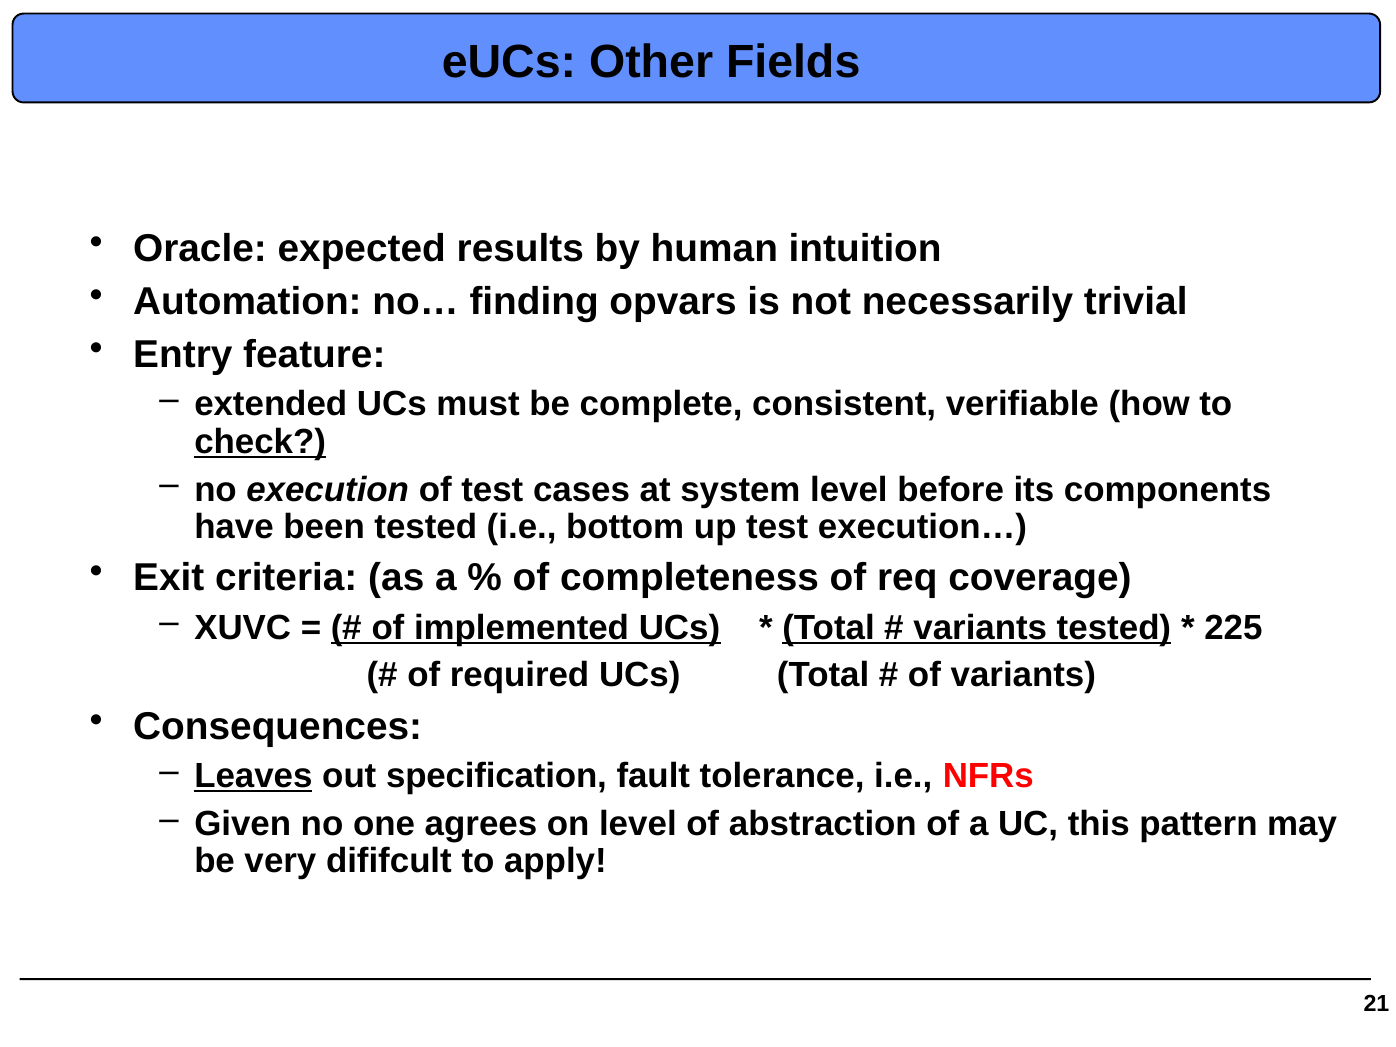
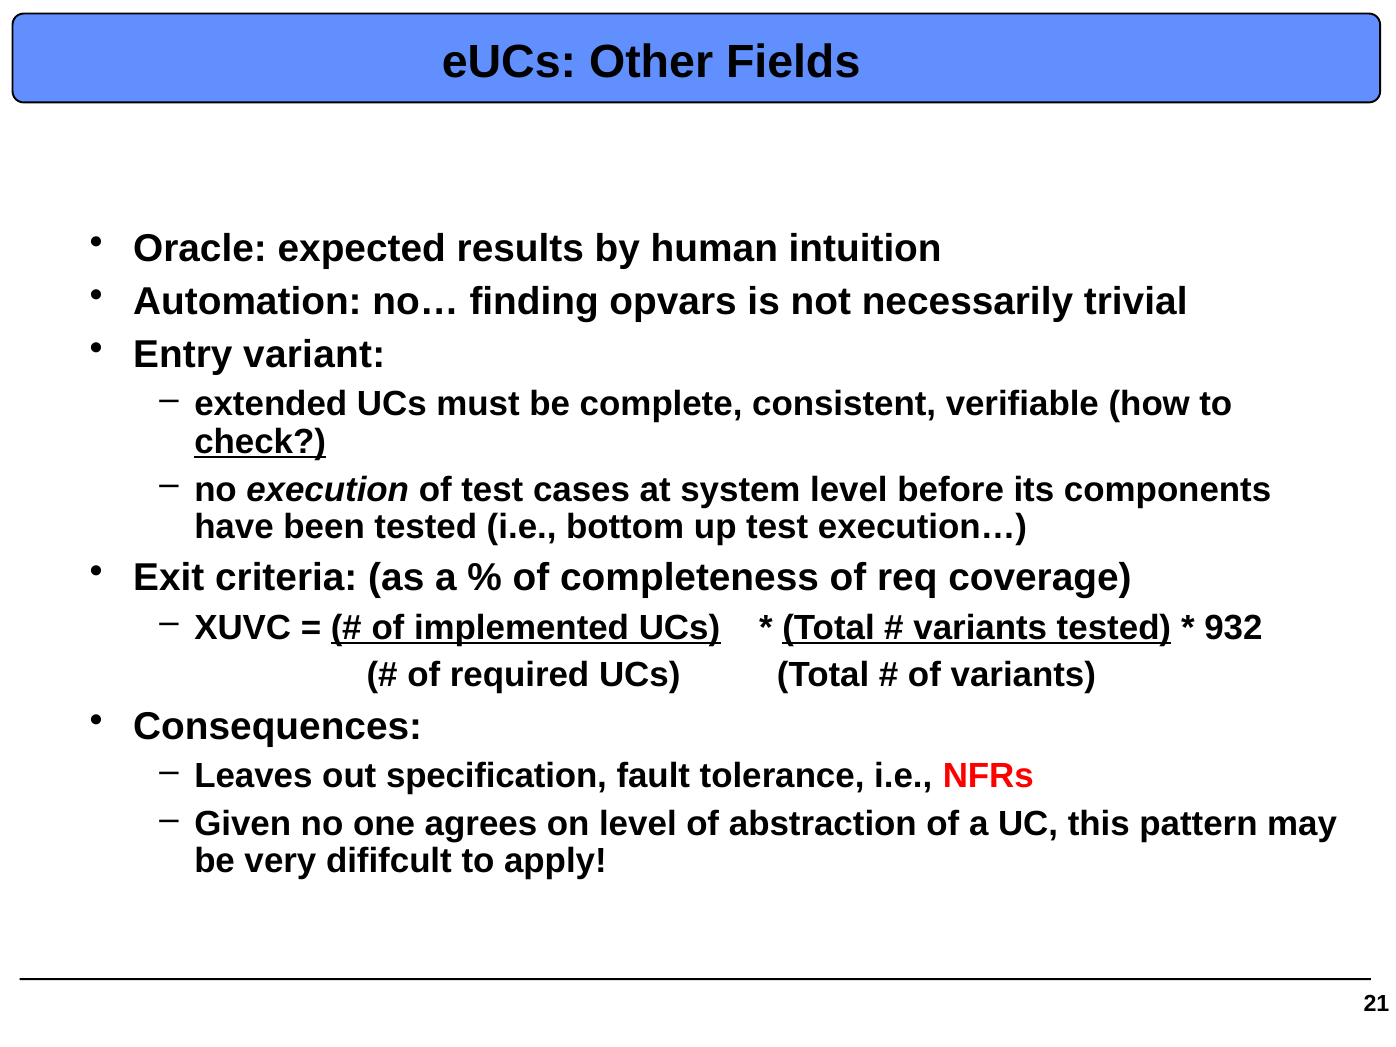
feature: feature -> variant
225: 225 -> 932
Leaves underline: present -> none
